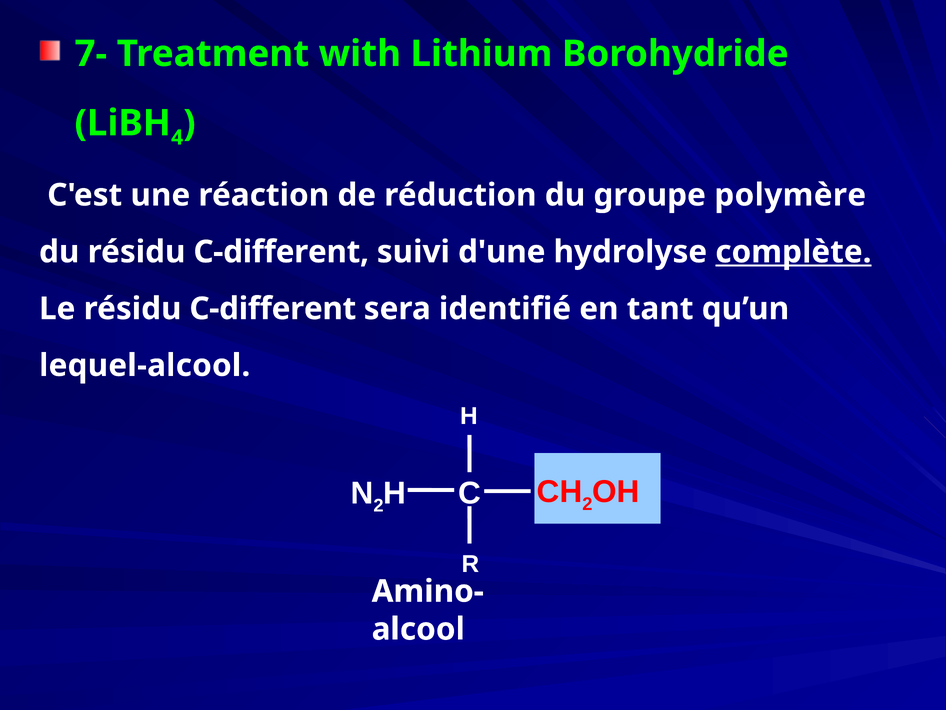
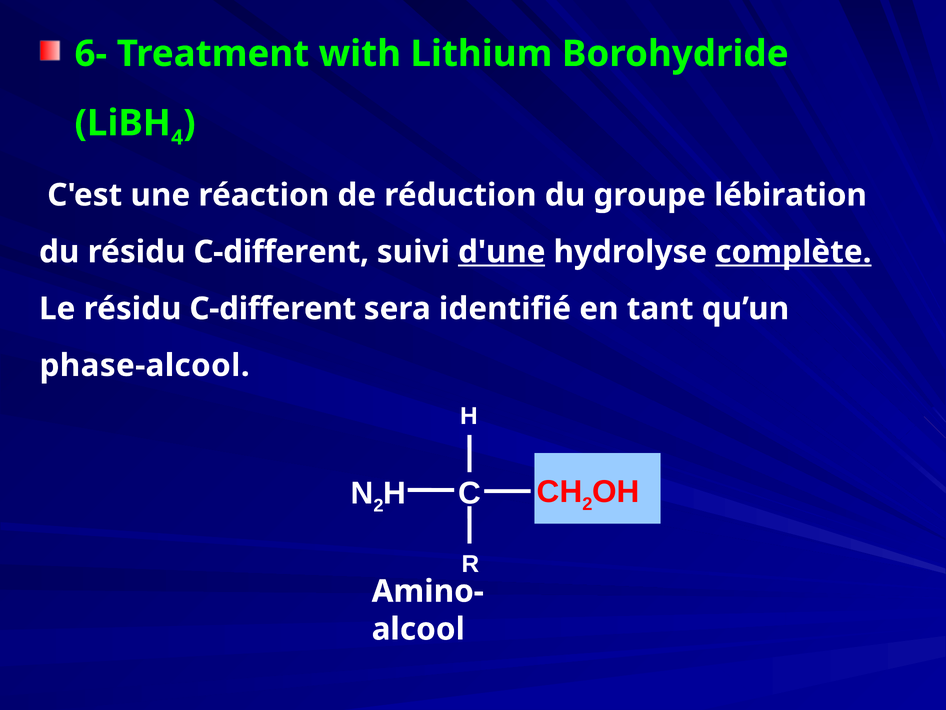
7-: 7- -> 6-
polymère: polymère -> lébiration
d'une underline: none -> present
lequel-alcool: lequel-alcool -> phase-alcool
